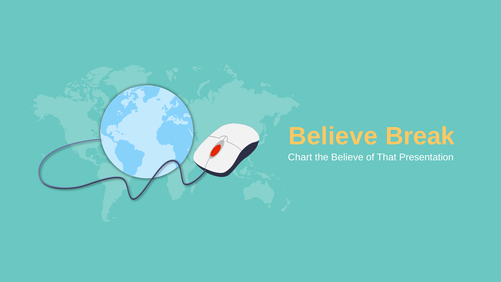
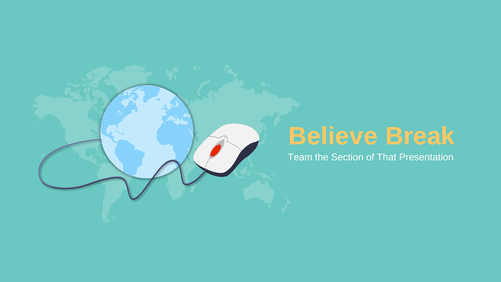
Chart: Chart -> Team
the Believe: Believe -> Section
